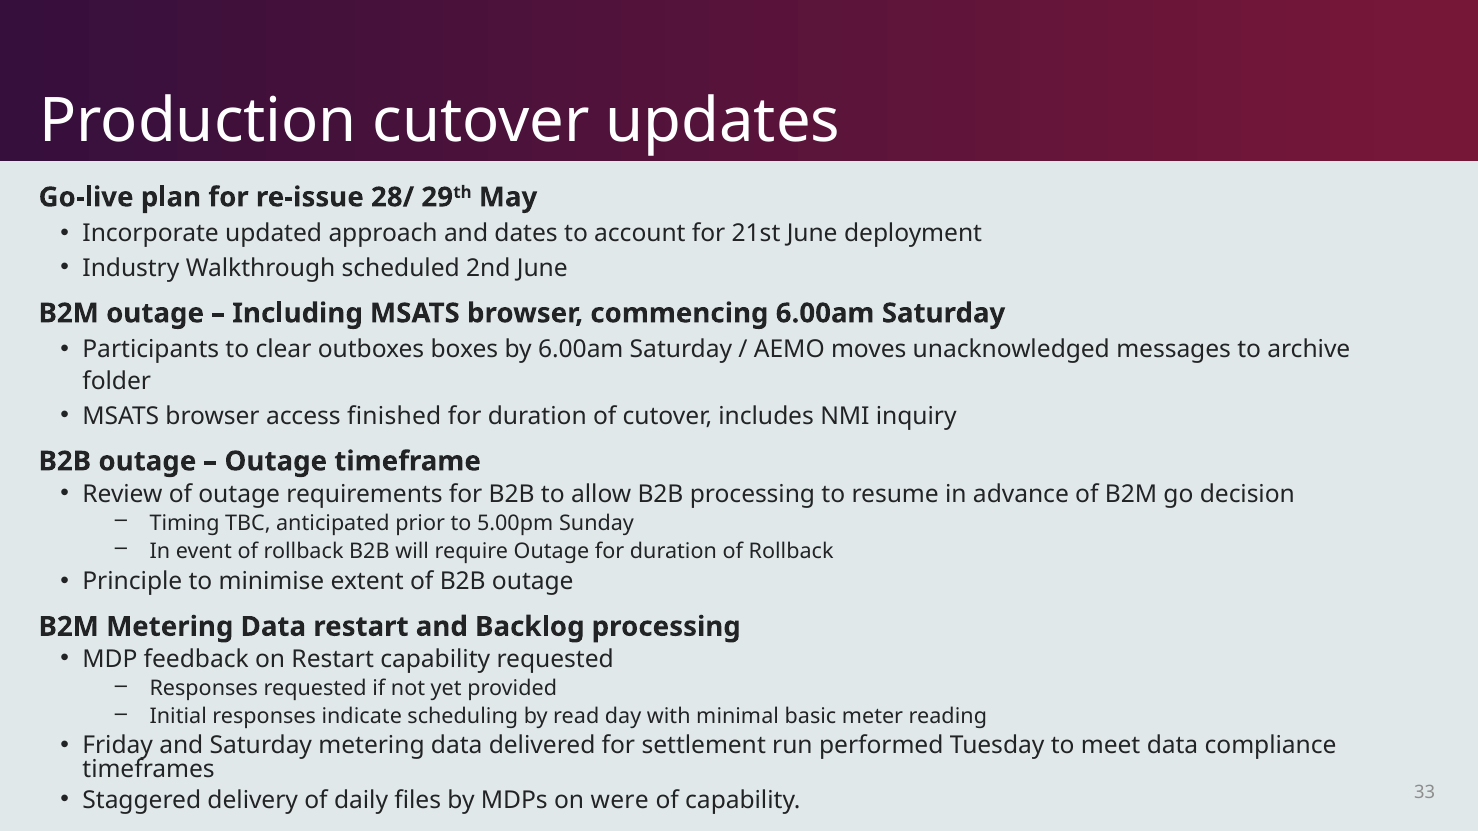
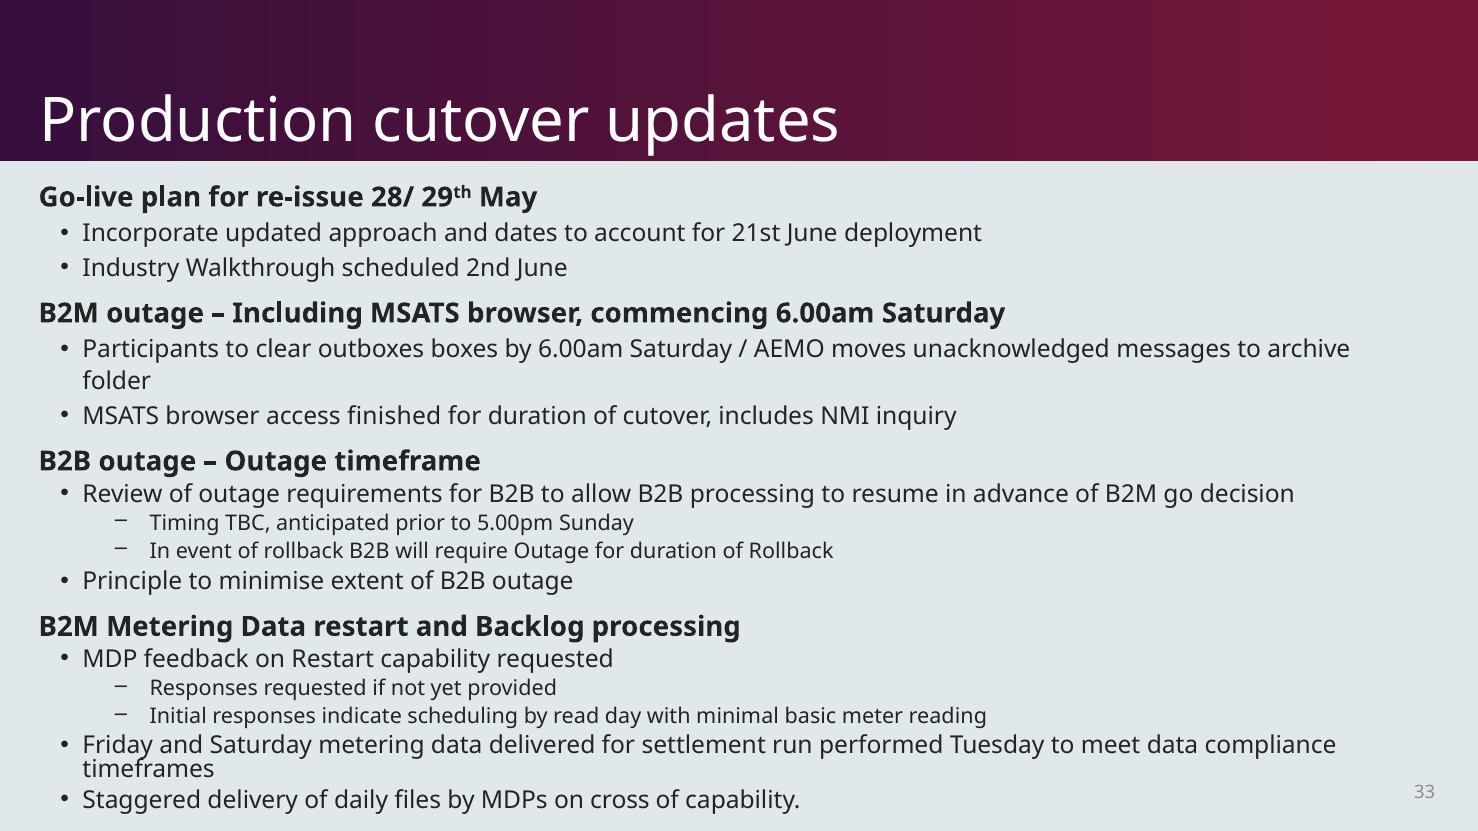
were: were -> cross
